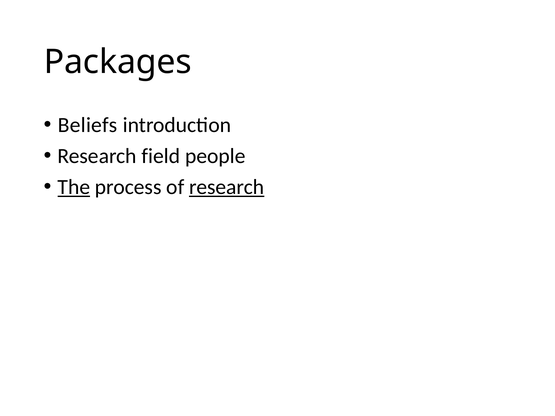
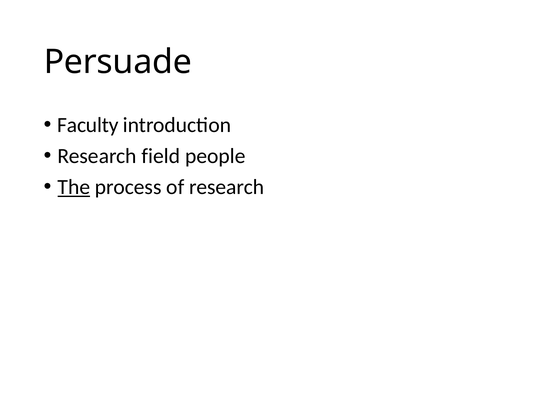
Packages: Packages -> Persuade
Beliefs: Beliefs -> Faculty
research at (227, 187) underline: present -> none
